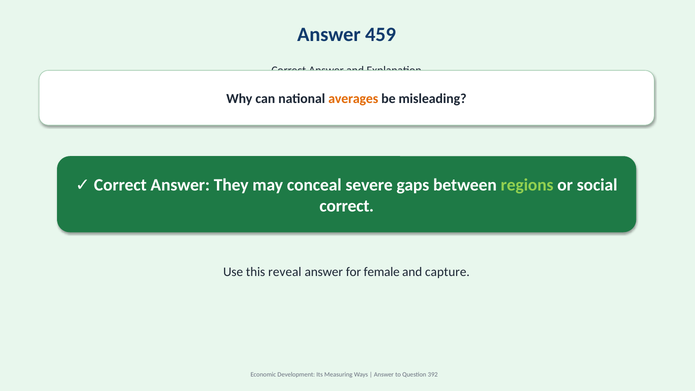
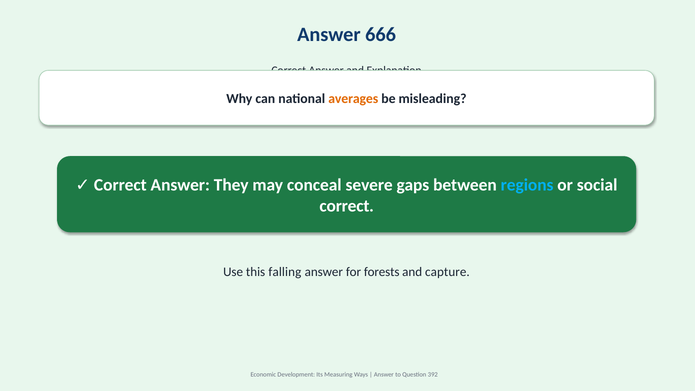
459: 459 -> 666
regions colour: light green -> light blue
reveal: reveal -> falling
female: female -> forests
